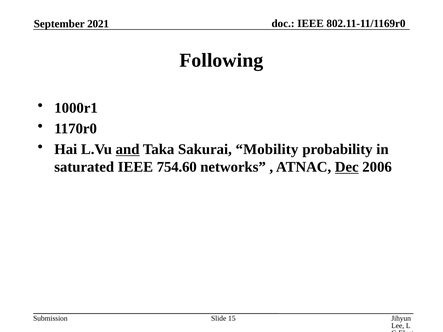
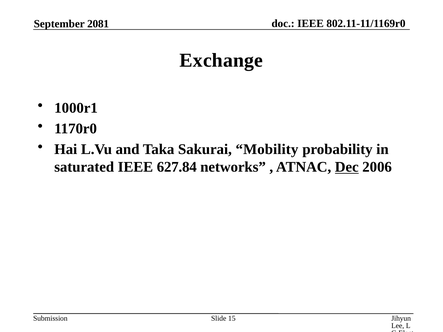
2021: 2021 -> 2081
Following: Following -> Exchange
and underline: present -> none
754.60: 754.60 -> 627.84
